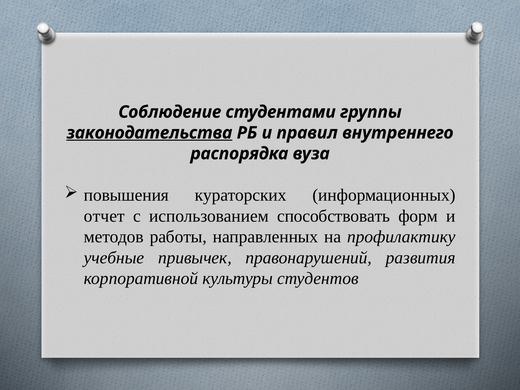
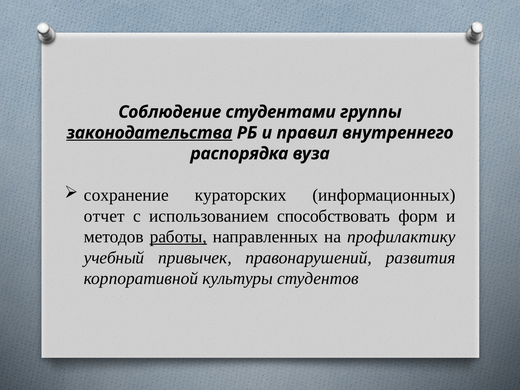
повышения: повышения -> сохранение
работы underline: none -> present
учебные: учебные -> учебный
